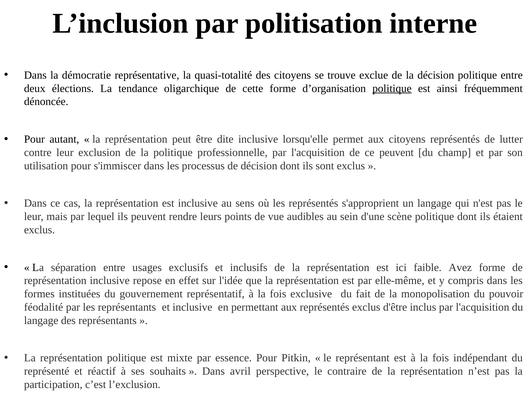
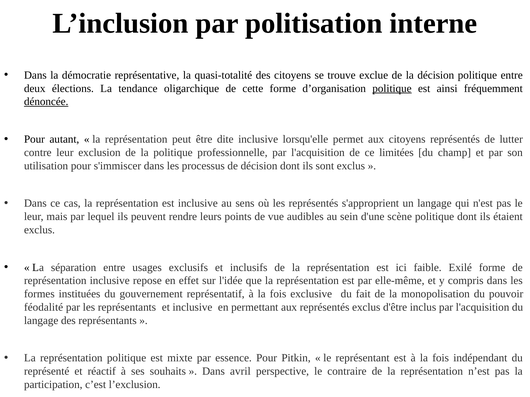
dénoncée underline: none -> present
ce peuvent: peuvent -> limitées
Avez: Avez -> Exilé
